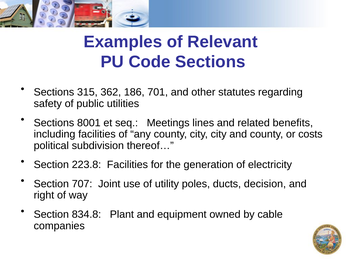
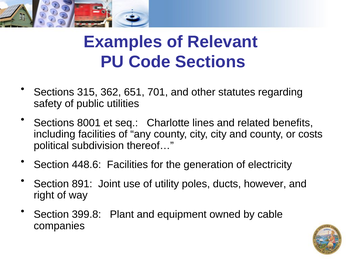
186: 186 -> 651
Meetings: Meetings -> Charlotte
223.8: 223.8 -> 448.6
707: 707 -> 891
decision: decision -> however
834.8: 834.8 -> 399.8
